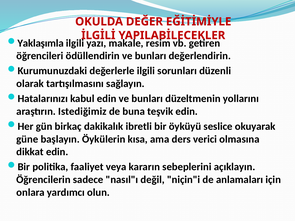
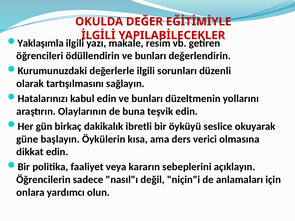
Istediğimiz: Istediğimiz -> Olaylarının
